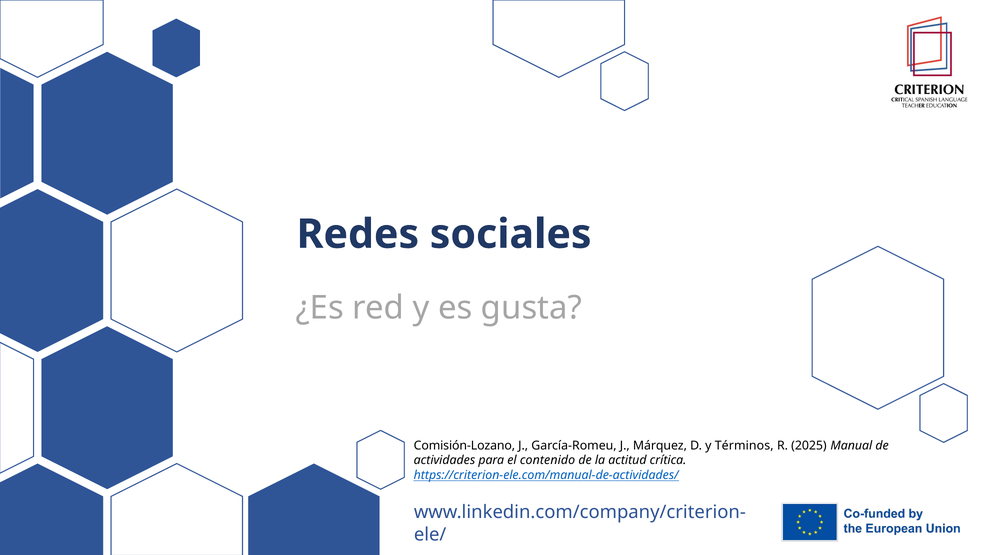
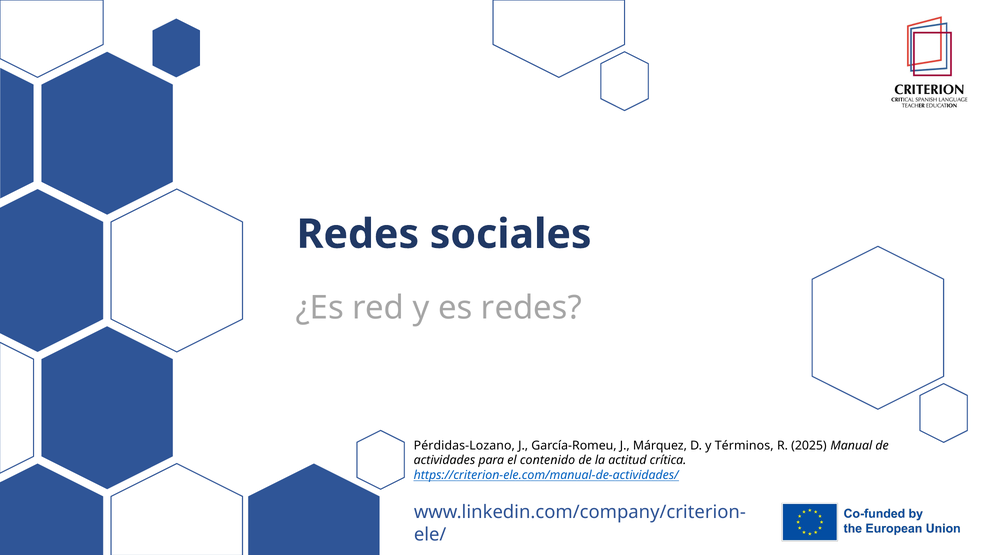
es gusta: gusta -> redes
Comisión-Lozano: Comisión-Lozano -> Pérdidas-Lozano
